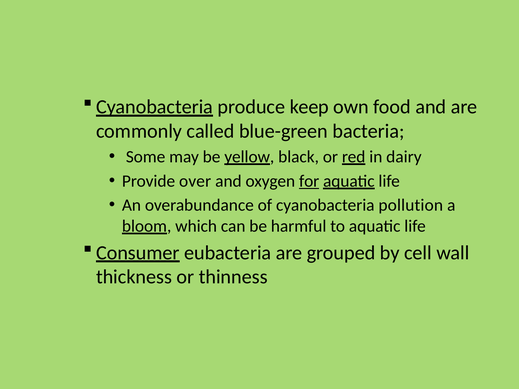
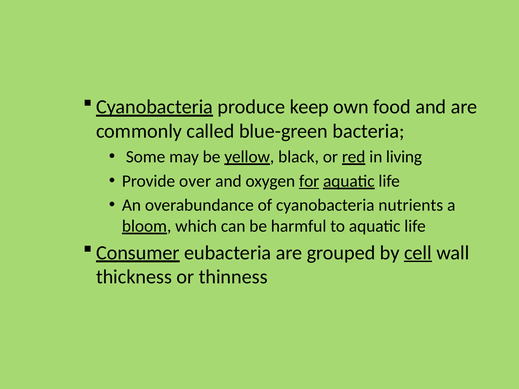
dairy: dairy -> living
pollution: pollution -> nutrients
cell underline: none -> present
